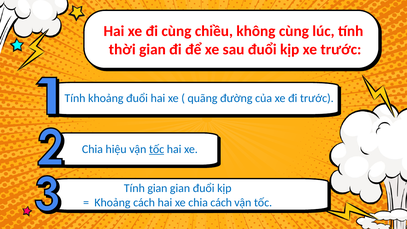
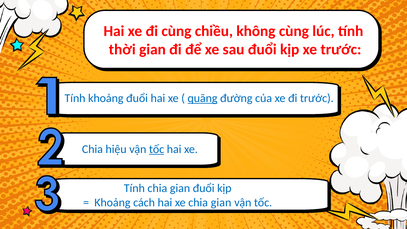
quãng underline: none -> present
Tính gian: gian -> chia
xe chia cách: cách -> gian
